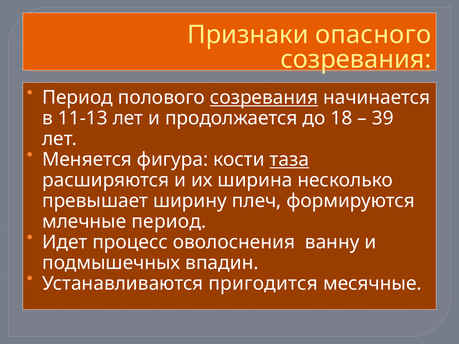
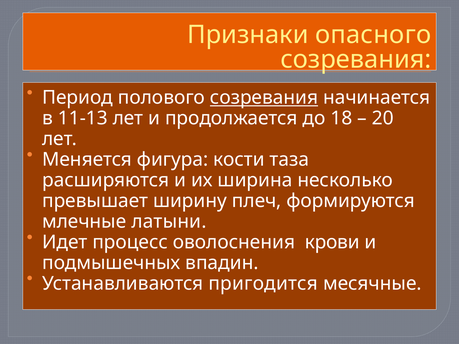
39: 39 -> 20
таза underline: present -> none
млечные период: период -> латыни
ванну: ванну -> крови
